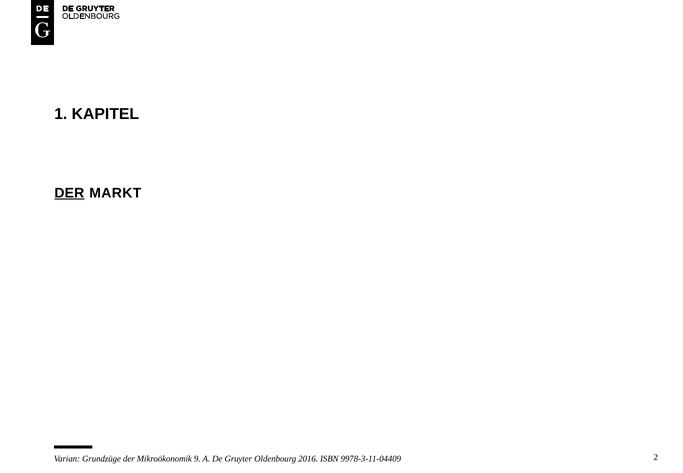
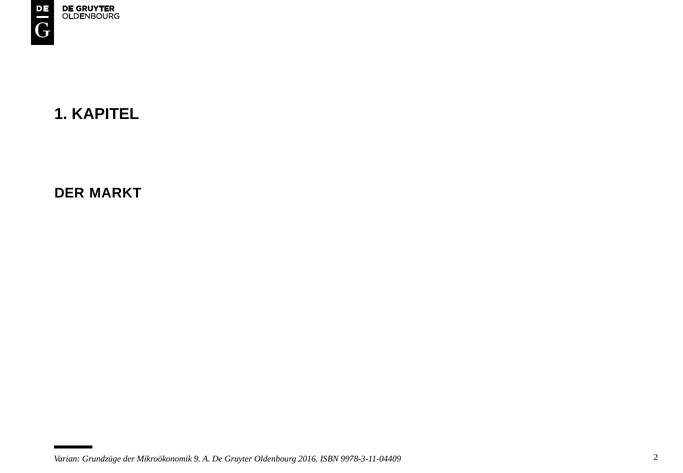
DER at (69, 193) underline: present -> none
